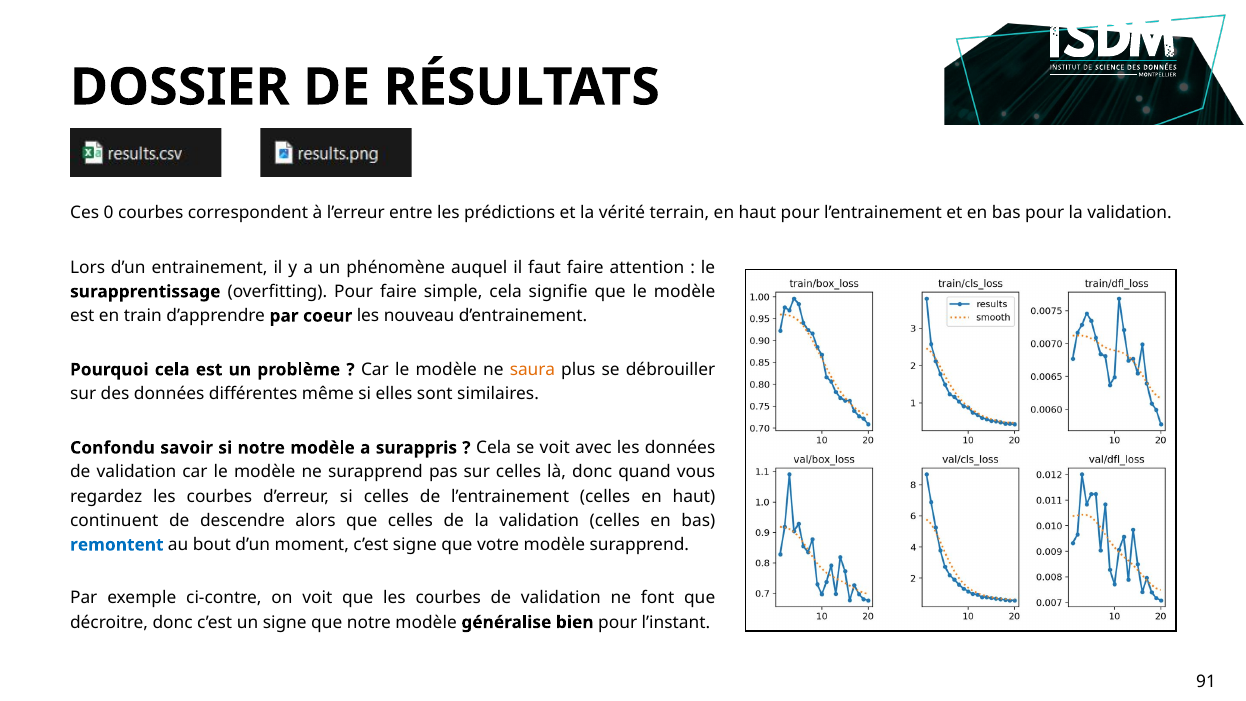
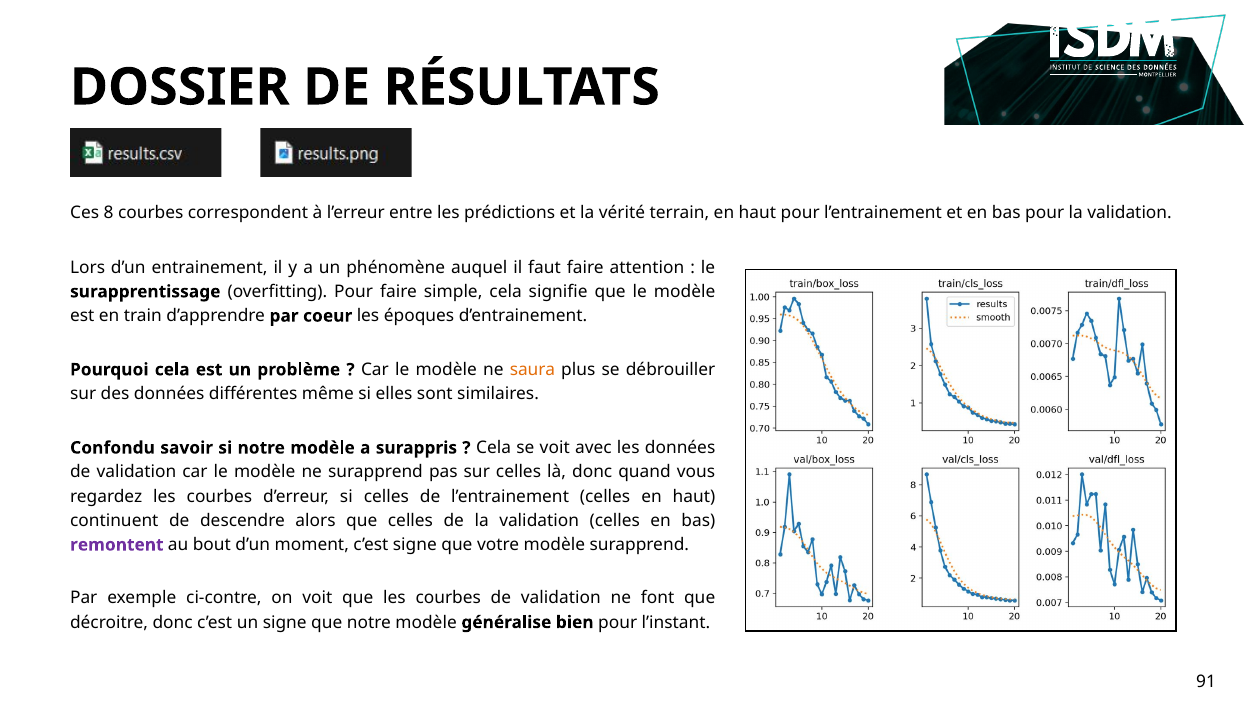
0: 0 -> 8
nouveau: nouveau -> époques
remontent colour: blue -> purple
